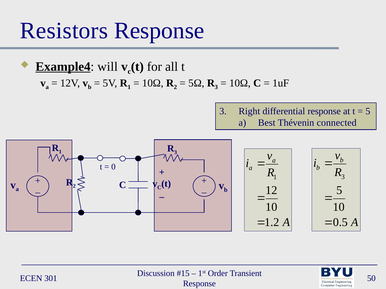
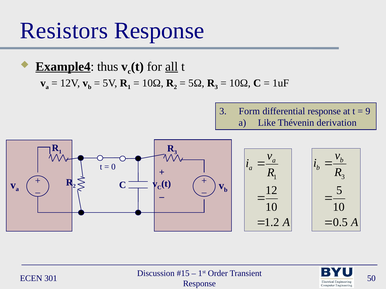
will: will -> thus
all underline: none -> present
Right: Right -> Form
5 at (368, 111): 5 -> 9
Best: Best -> Like
connected: connected -> derivation
